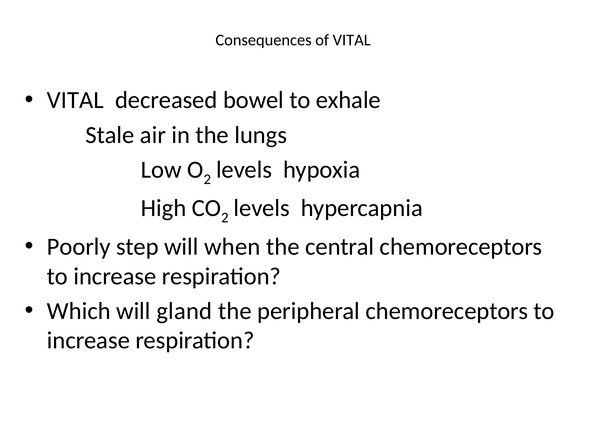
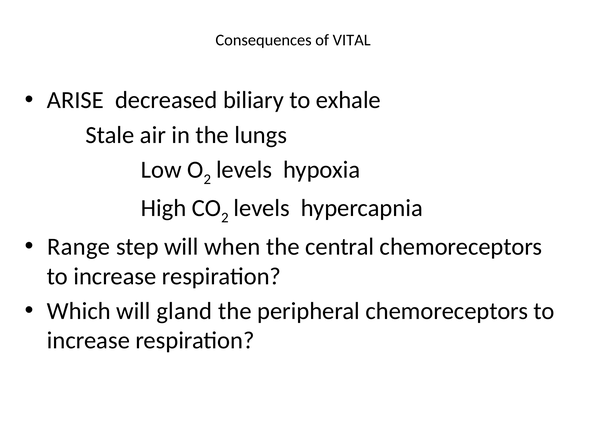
VITAL at (75, 100): VITAL -> ARISE
bowel: bowel -> biliary
Poorly: Poorly -> Range
